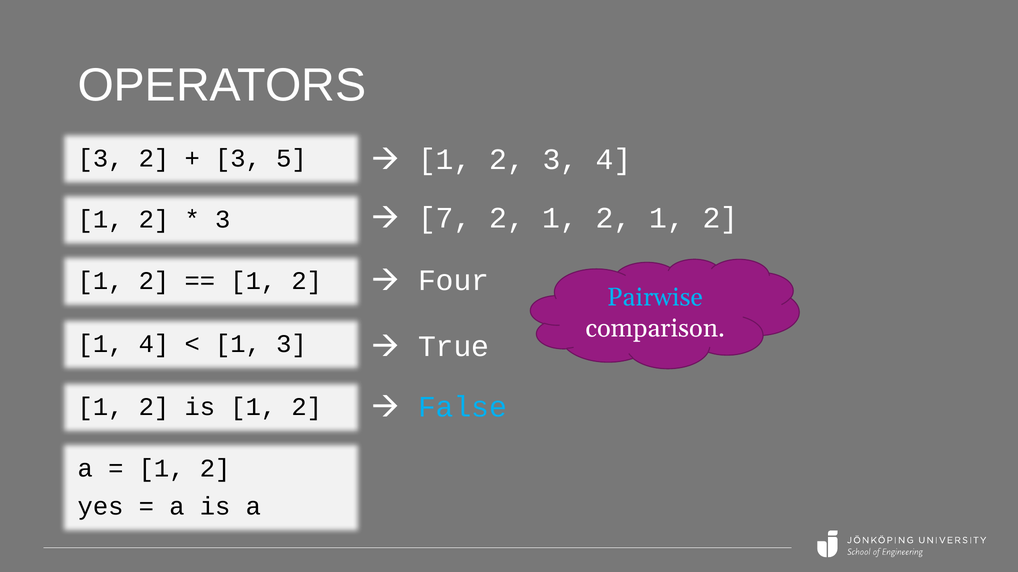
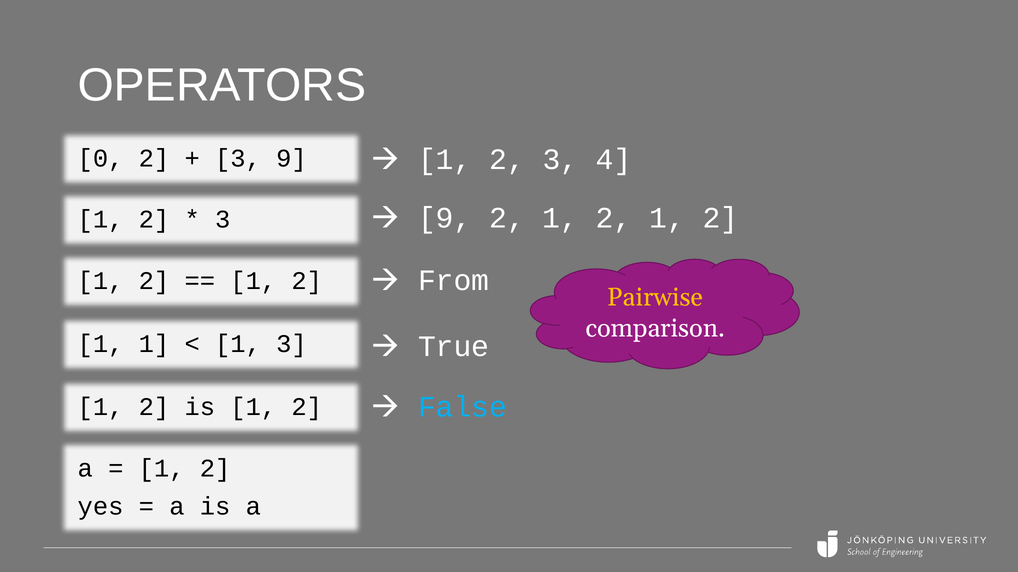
3 at (101, 159): 3 -> 0
3 5: 5 -> 9
7 at (445, 218): 7 -> 9
Four: Four -> From
Pairwise colour: light blue -> yellow
1 4: 4 -> 1
